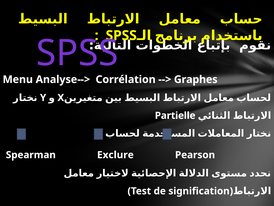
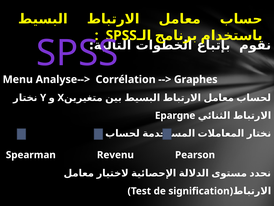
Partielle: Partielle -> Epargne
Exclure: Exclure -> Revenu
